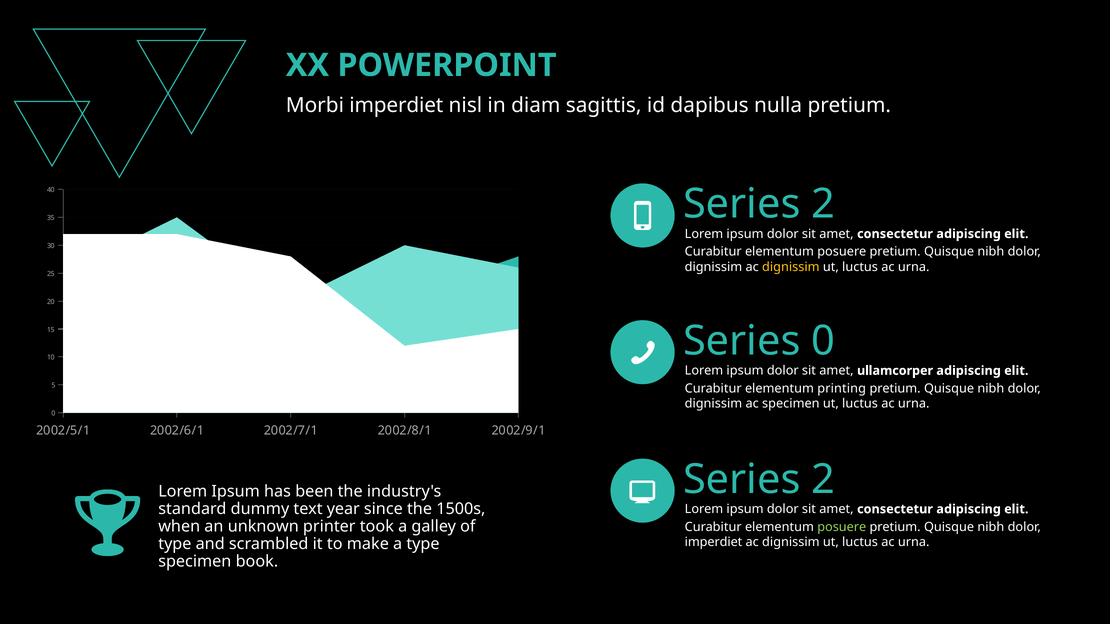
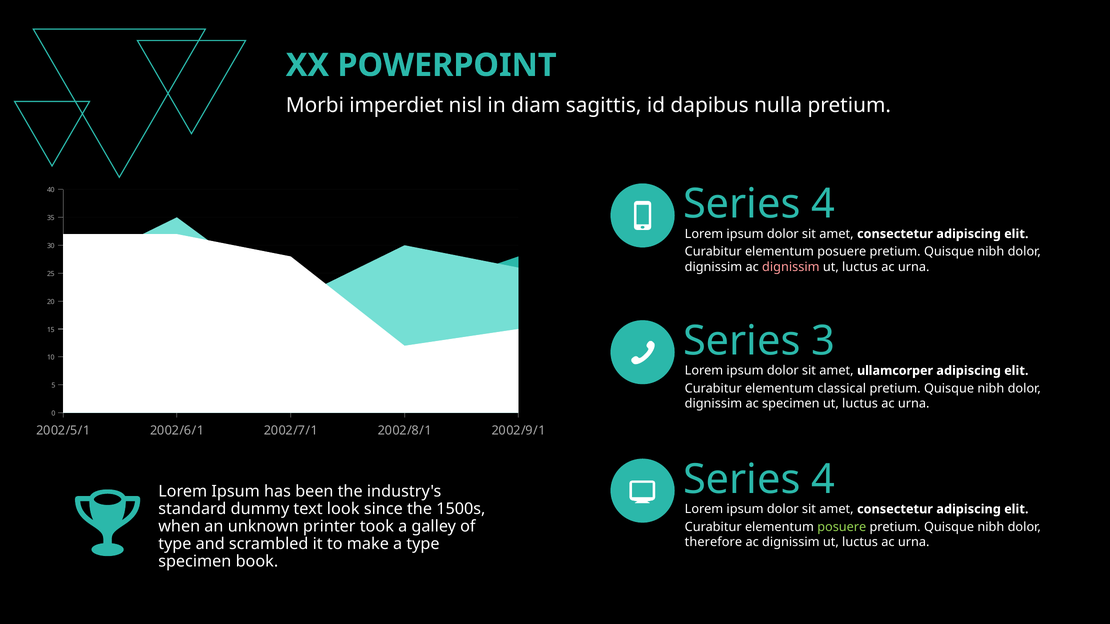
2 at (823, 204): 2 -> 4
dignissim at (791, 267) colour: yellow -> pink
Series 0: 0 -> 3
printing: printing -> classical
2 at (823, 479): 2 -> 4
year: year -> look
imperdiet at (714, 542): imperdiet -> therefore
